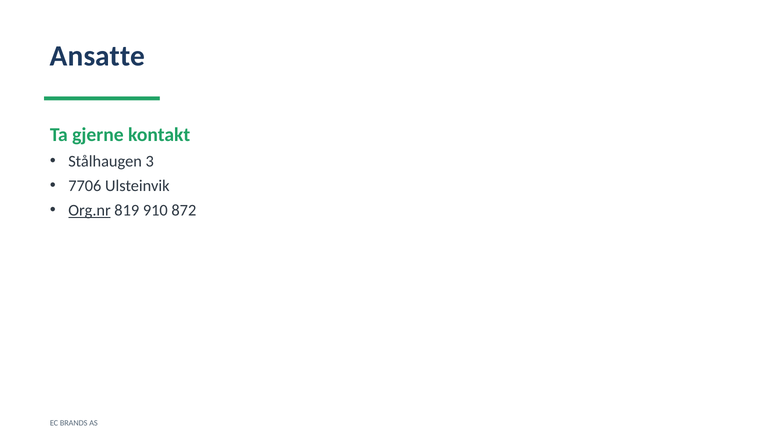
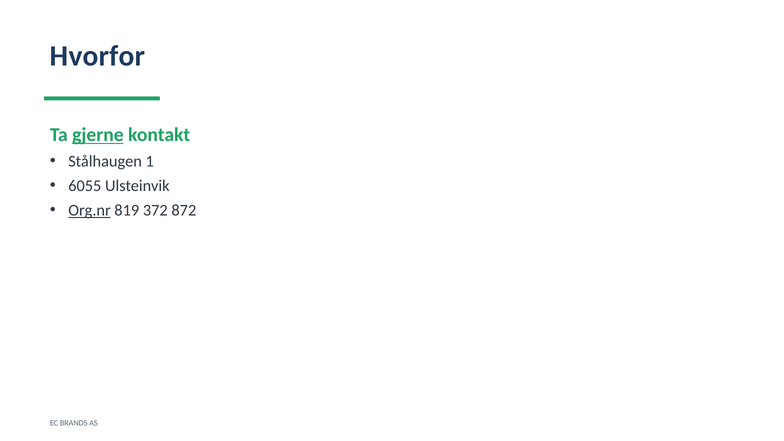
Ansatte: Ansatte -> Hvorfor
gjerne underline: none -> present
3: 3 -> 1
7706: 7706 -> 6055
910: 910 -> 372
